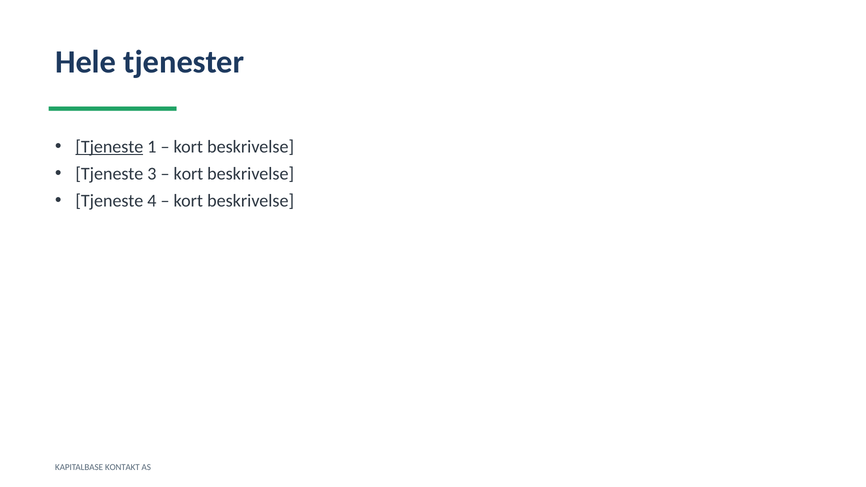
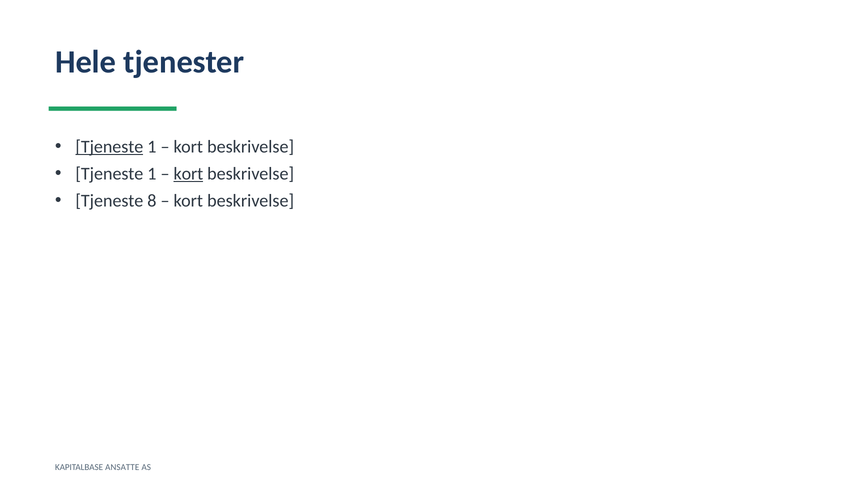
3 at (152, 174): 3 -> 1
kort at (188, 174) underline: none -> present
4: 4 -> 8
KONTAKT: KONTAKT -> ANSATTE
